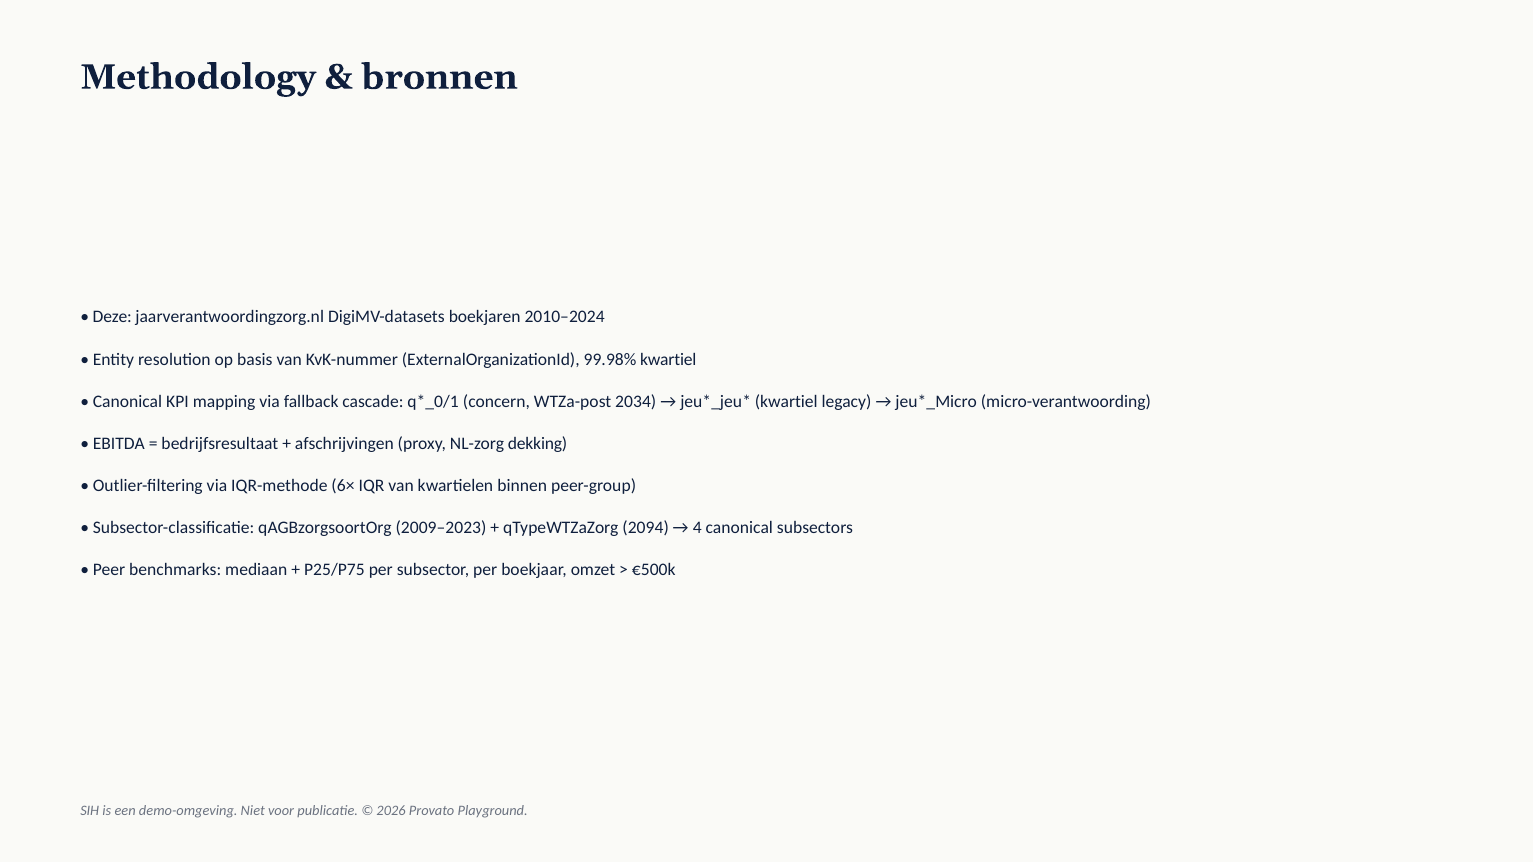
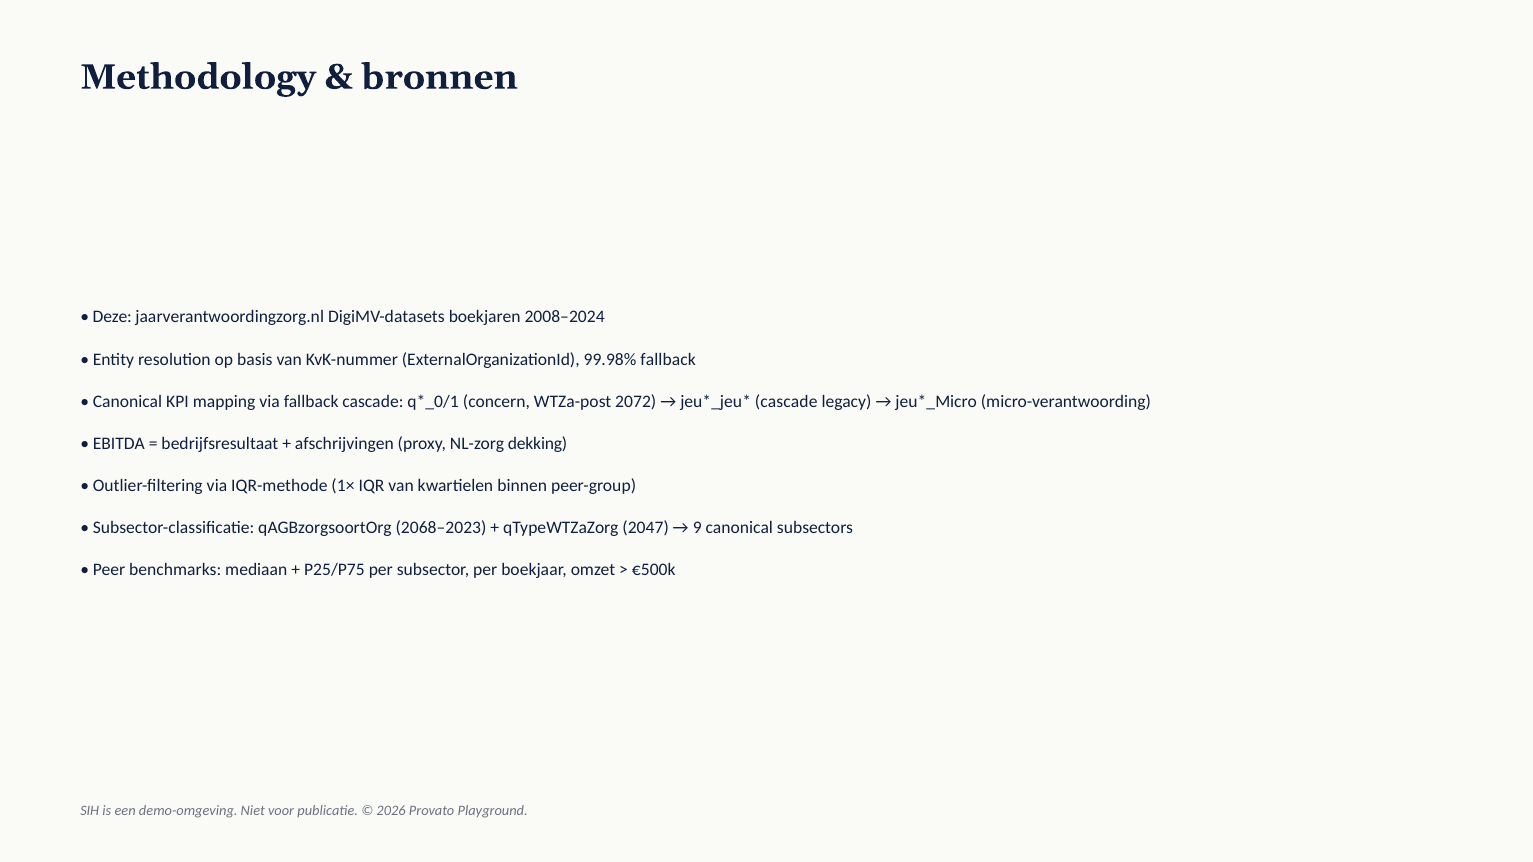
2010–2024: 2010–2024 -> 2008–2024
99.98% kwartiel: kwartiel -> fallback
2034: 2034 -> 2072
kwartiel at (786, 402): kwartiel -> cascade
6×: 6× -> 1×
2009–2023: 2009–2023 -> 2068–2023
2094: 2094 -> 2047
4: 4 -> 9
